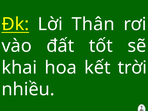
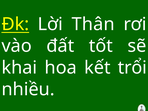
trời: trời -> trổi
